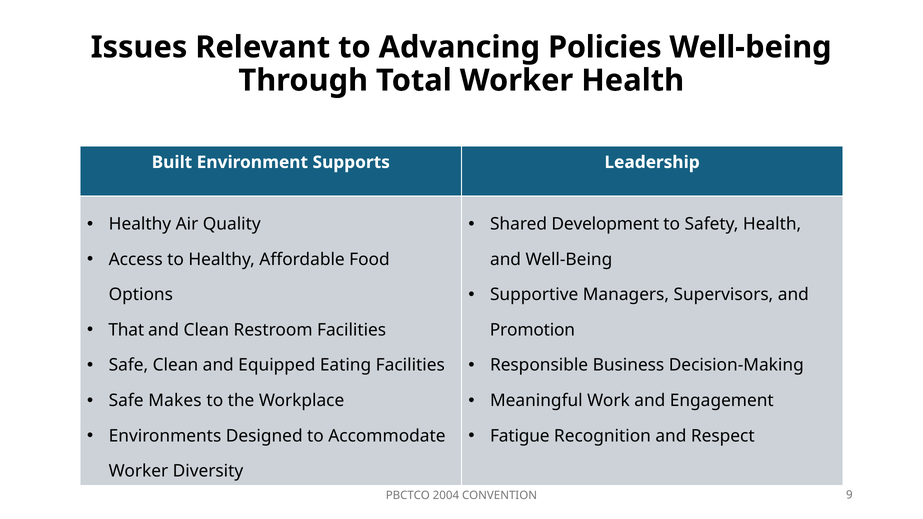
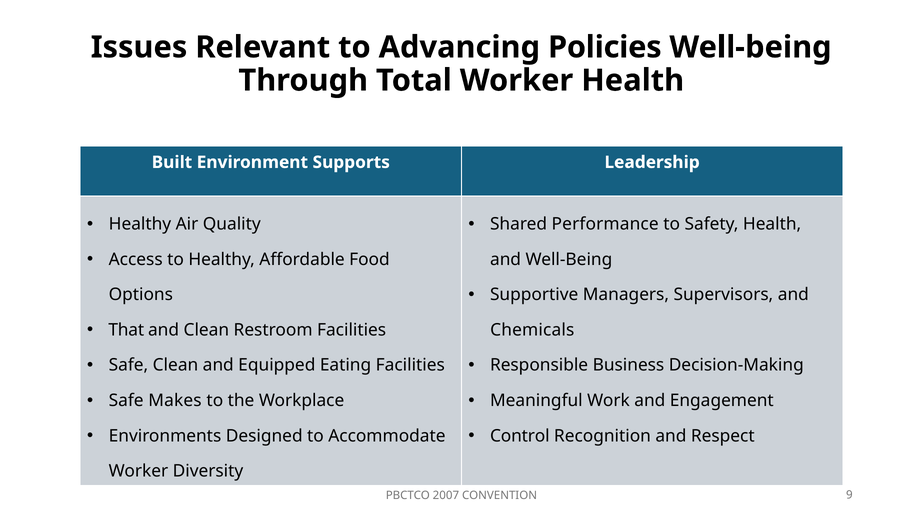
Development: Development -> Performance
Promotion: Promotion -> Chemicals
Fatigue: Fatigue -> Control
2004: 2004 -> 2007
